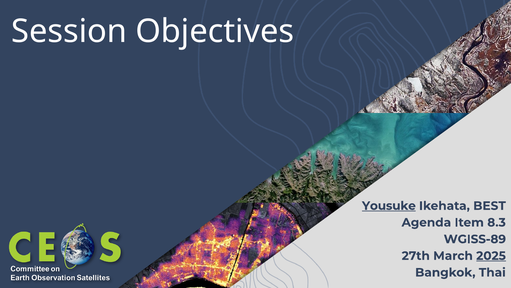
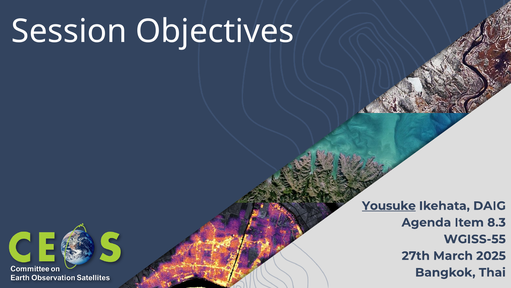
BEST: BEST -> DAIG
WGISS-89: WGISS-89 -> WGISS-55
2025 underline: present -> none
